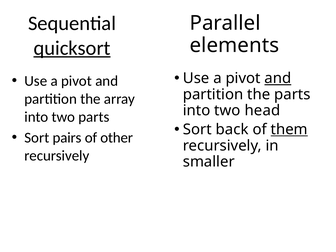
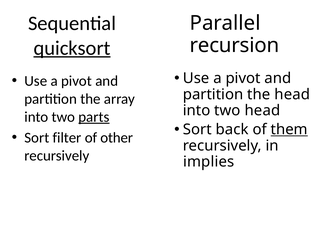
elements: elements -> recursion
and at (278, 78) underline: present -> none
the parts: parts -> head
parts at (94, 117) underline: none -> present
pairs: pairs -> filter
smaller: smaller -> implies
